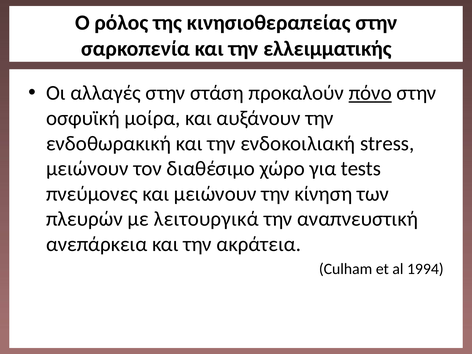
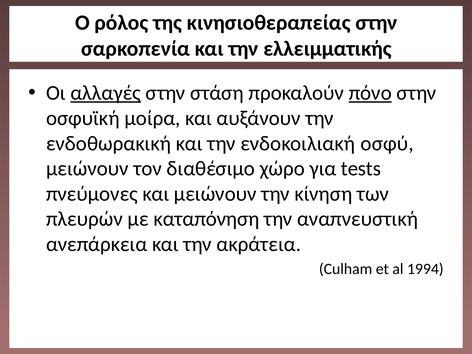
αλλαγές underline: none -> present
stress: stress -> οσφύ
λειτουργικά: λειτουργικά -> καταπόνηση
